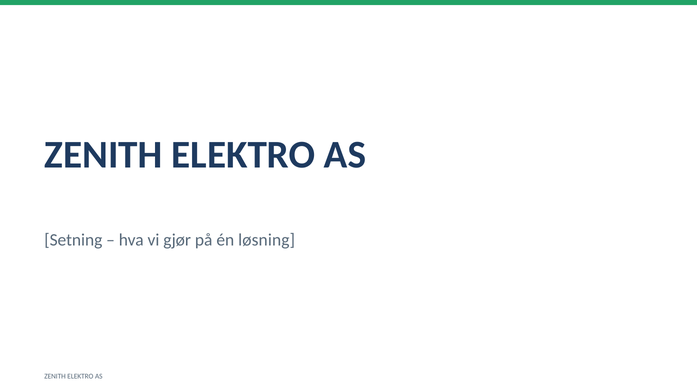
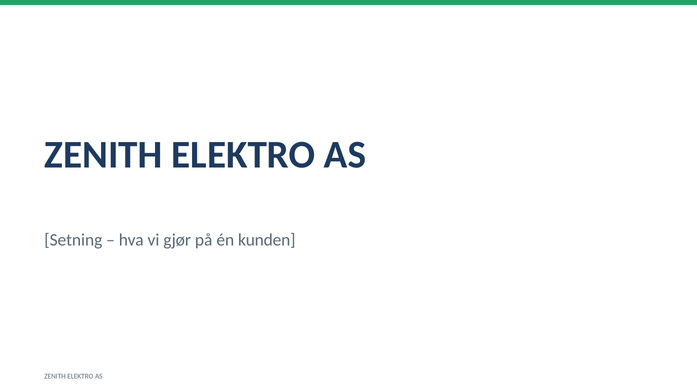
løsning: løsning -> kunden
